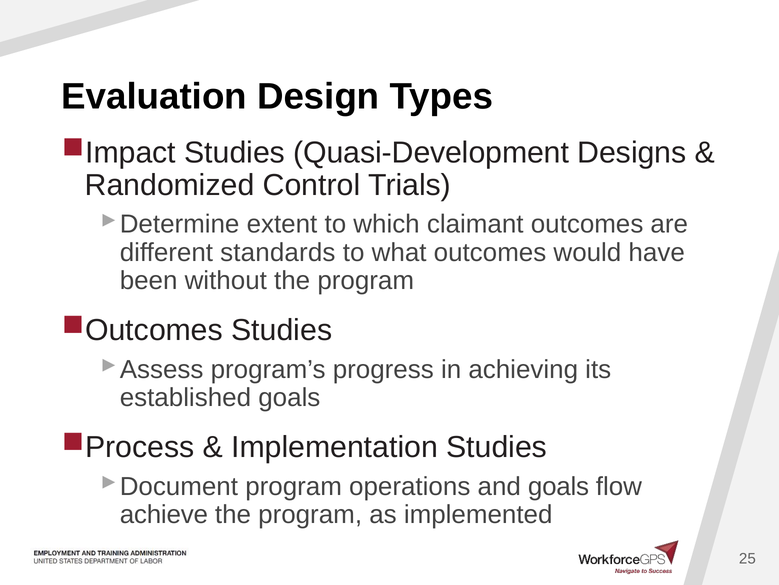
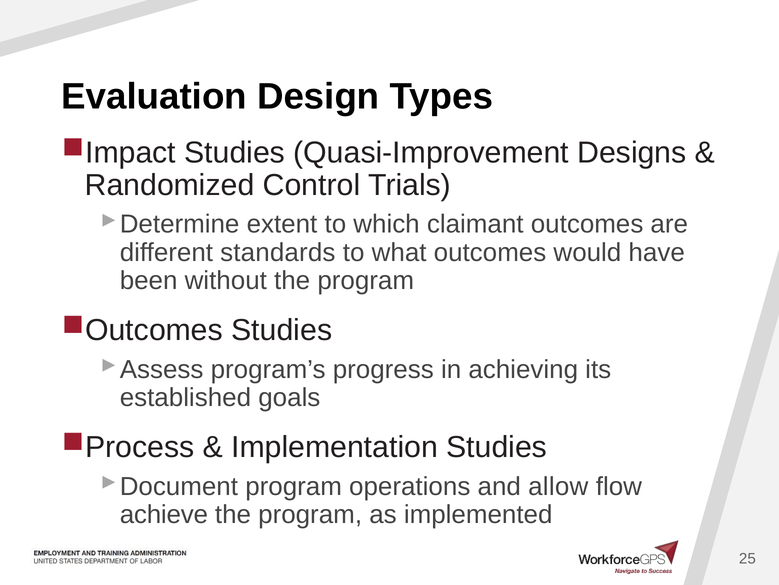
Quasi-Development: Quasi-Development -> Quasi-Improvement
and goals: goals -> allow
